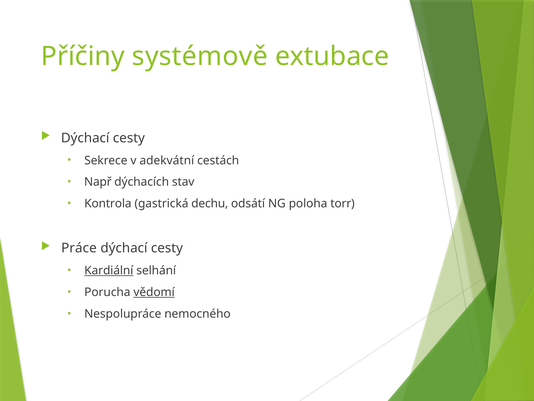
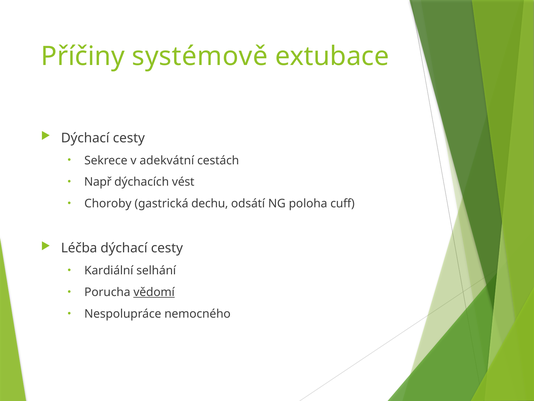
stav: stav -> vést
Kontrola: Kontrola -> Choroby
torr: torr -> cuff
Práce: Práce -> Léčba
Kardiální underline: present -> none
